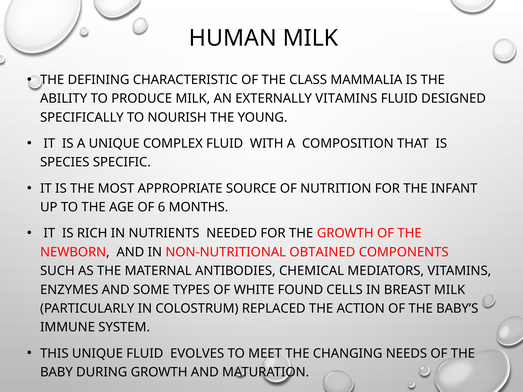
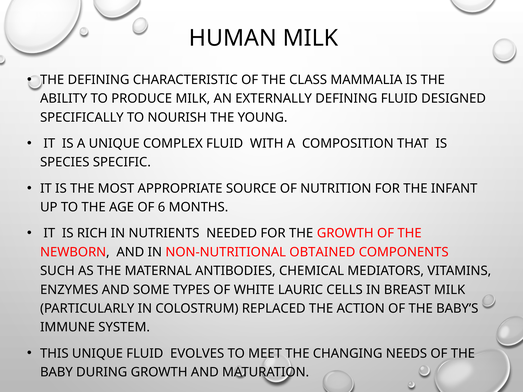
EXTERNALLY VITAMINS: VITAMINS -> DEFINING
FOUND: FOUND -> LAURIC
